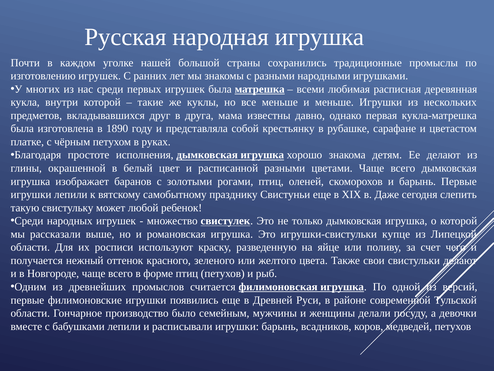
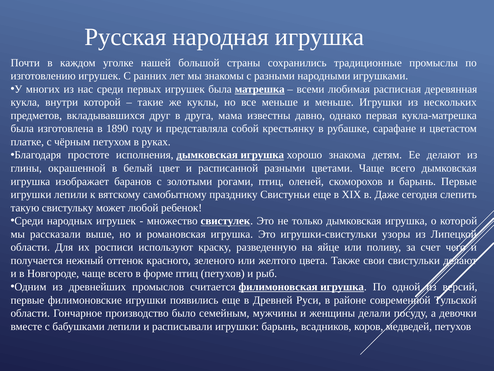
купце: купце -> узоры
